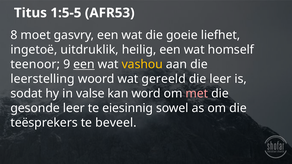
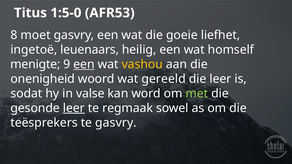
1:5-5: 1:5-5 -> 1:5-0
uitdruklik: uitdruklik -> leuenaars
teenoor: teenoor -> menigte
leerstelling: leerstelling -> onenigheid
met colour: pink -> light green
leer at (74, 108) underline: none -> present
eiesinnig: eiesinnig -> regmaak
te beveel: beveel -> gasvry
